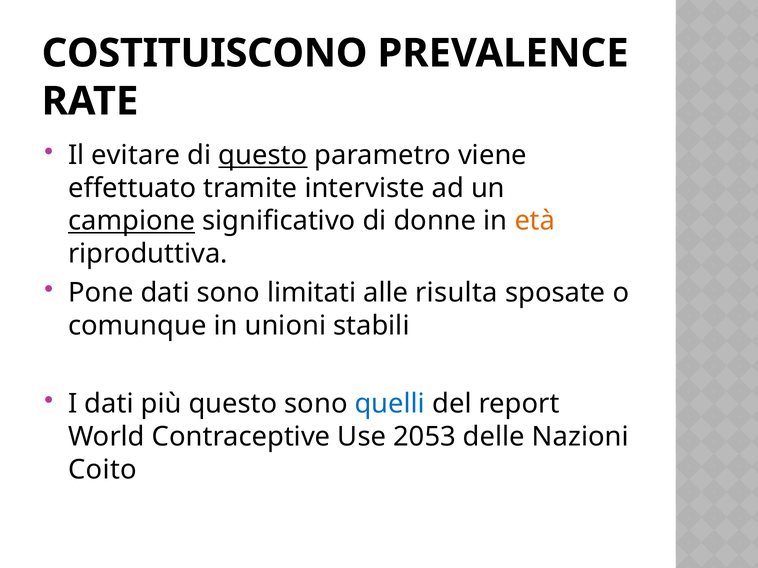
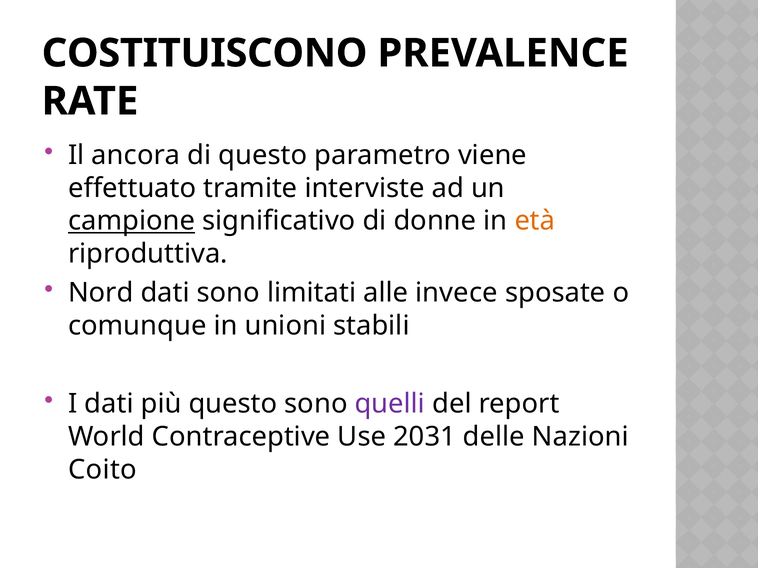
evitare: evitare -> ancora
questo at (263, 155) underline: present -> none
Pone: Pone -> Nord
risulta: risulta -> invece
quelli colour: blue -> purple
2053: 2053 -> 2031
